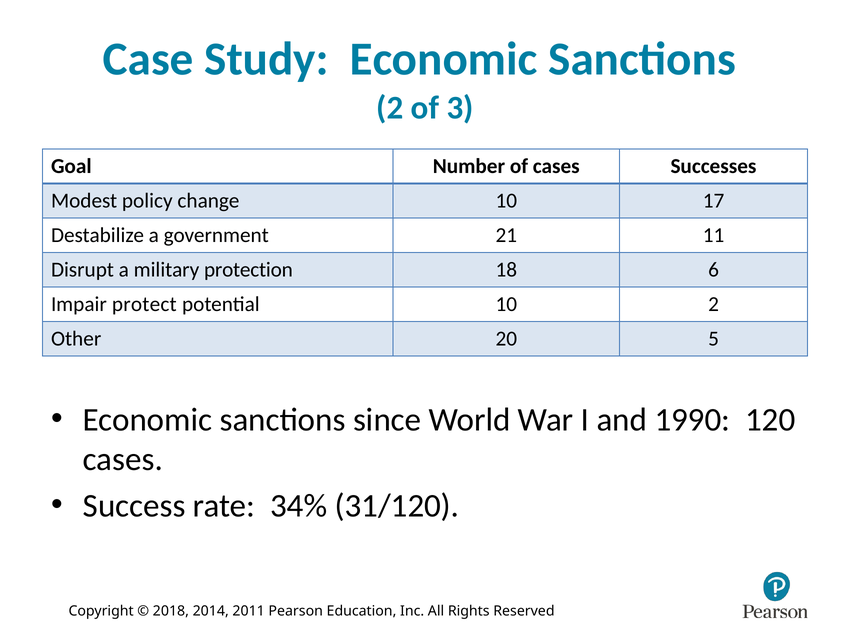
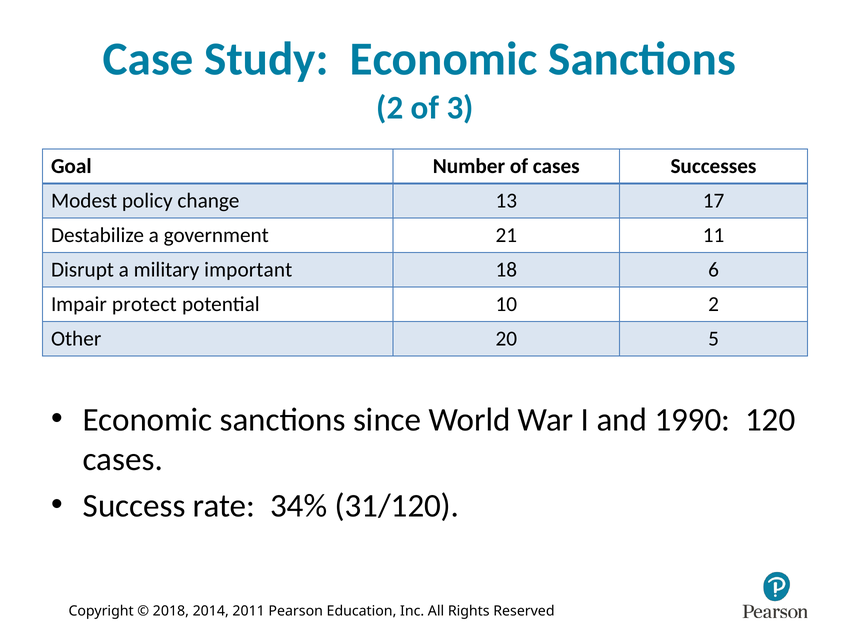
change 10: 10 -> 13
protection: protection -> important
